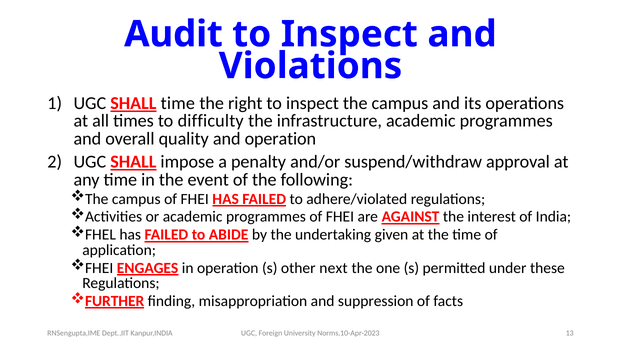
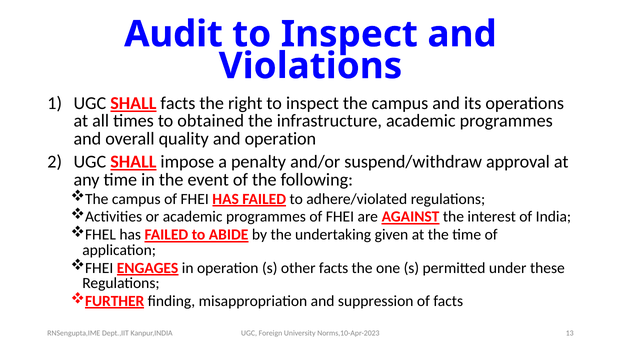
SHALL time: time -> facts
difficulty: difficulty -> obtained
other next: next -> facts
